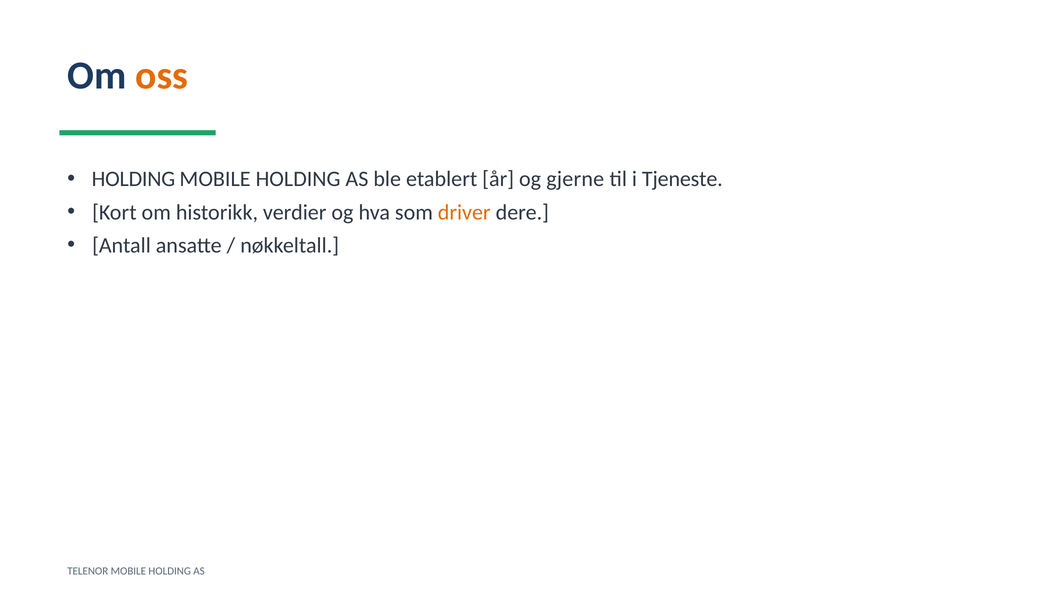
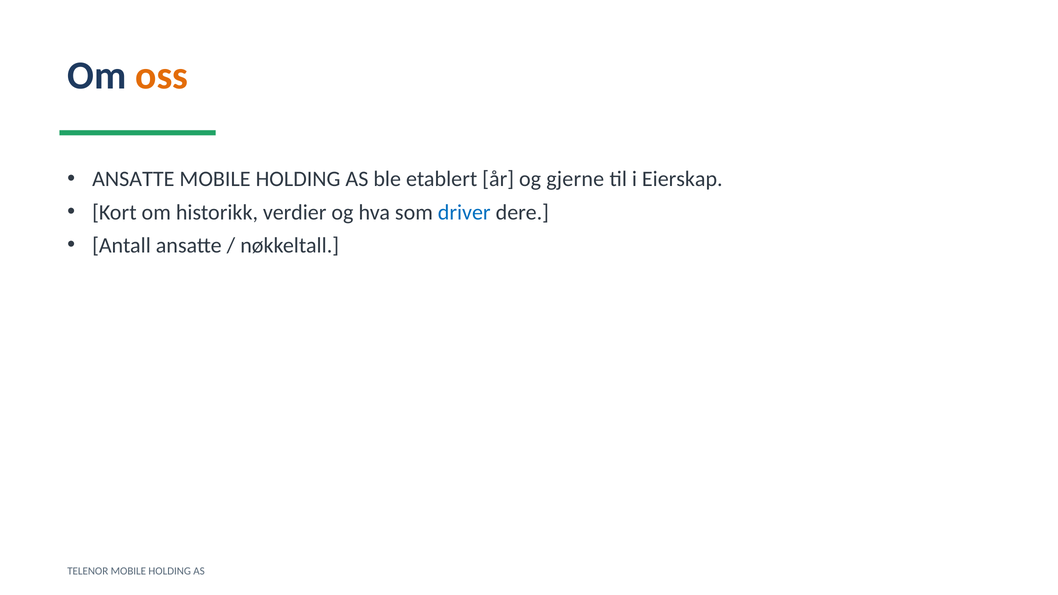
HOLDING at (133, 179): HOLDING -> ANSATTE
Tjeneste: Tjeneste -> Eierskap
driver colour: orange -> blue
